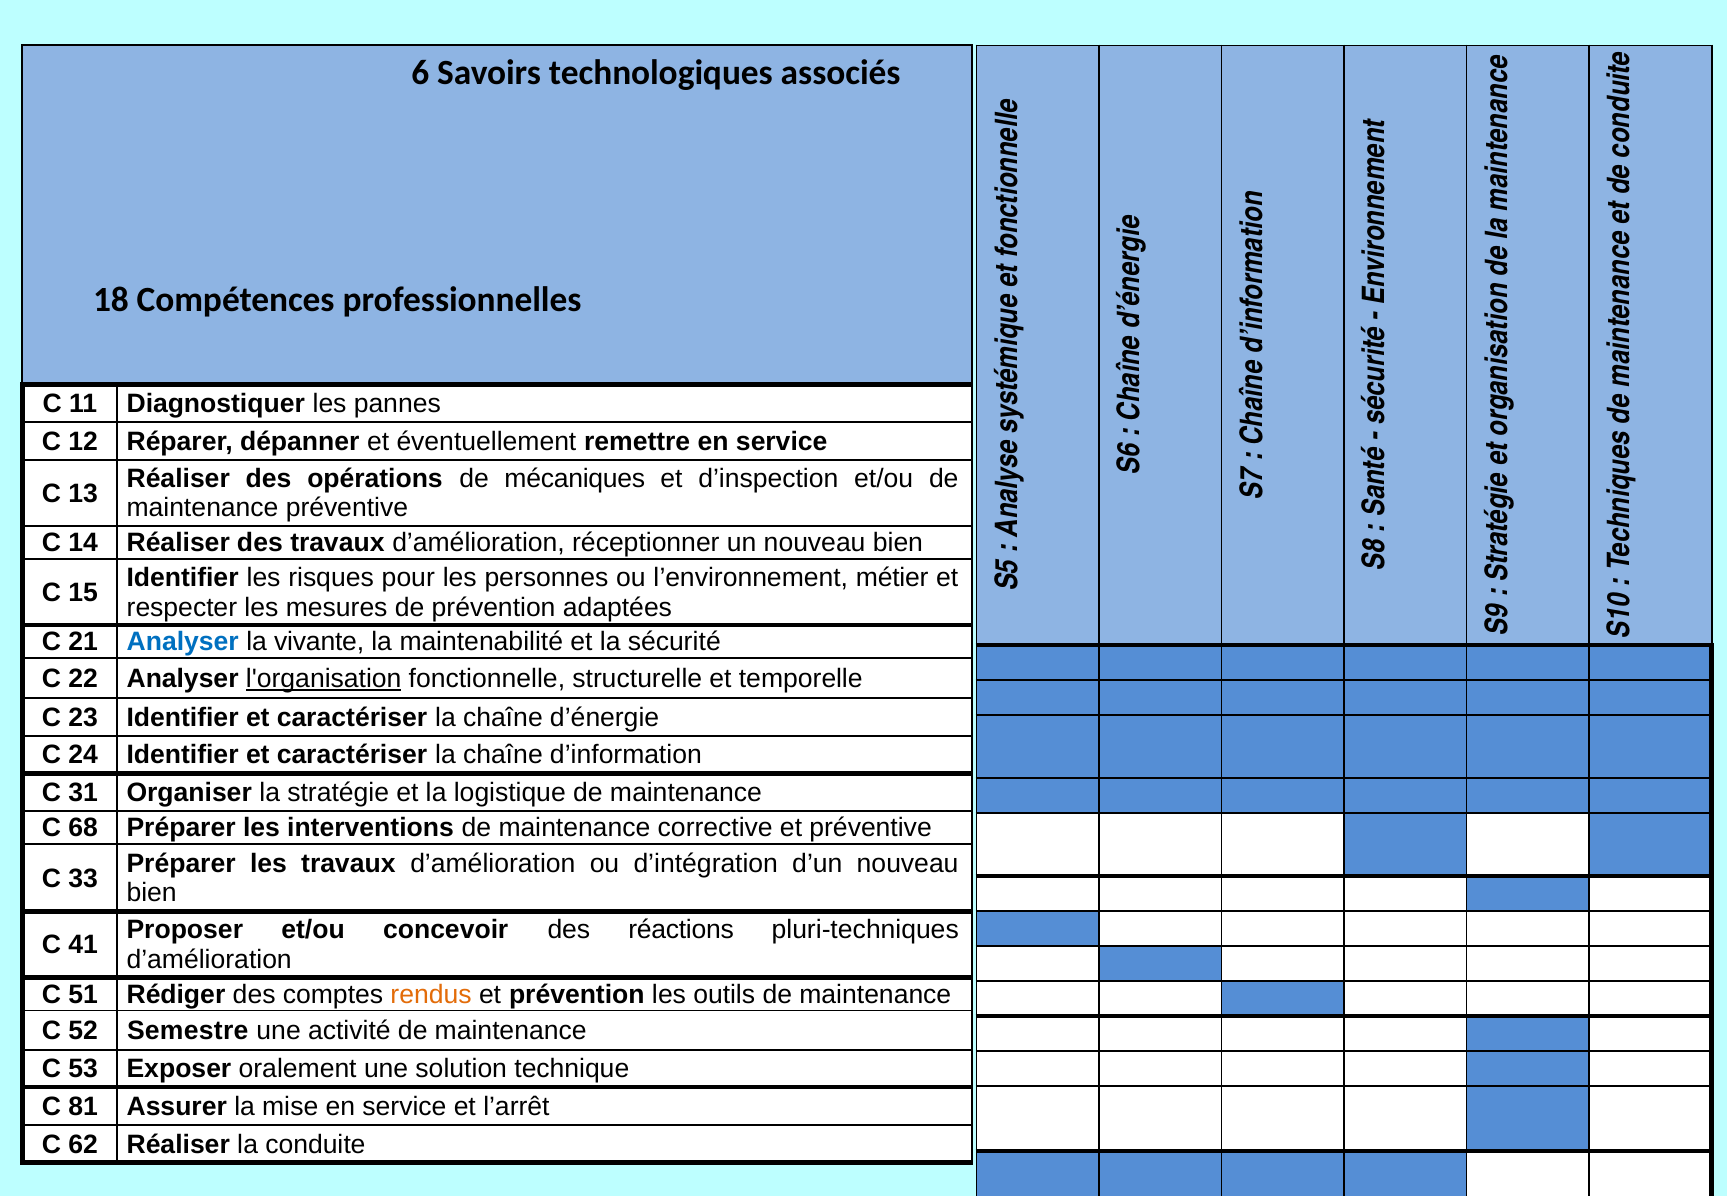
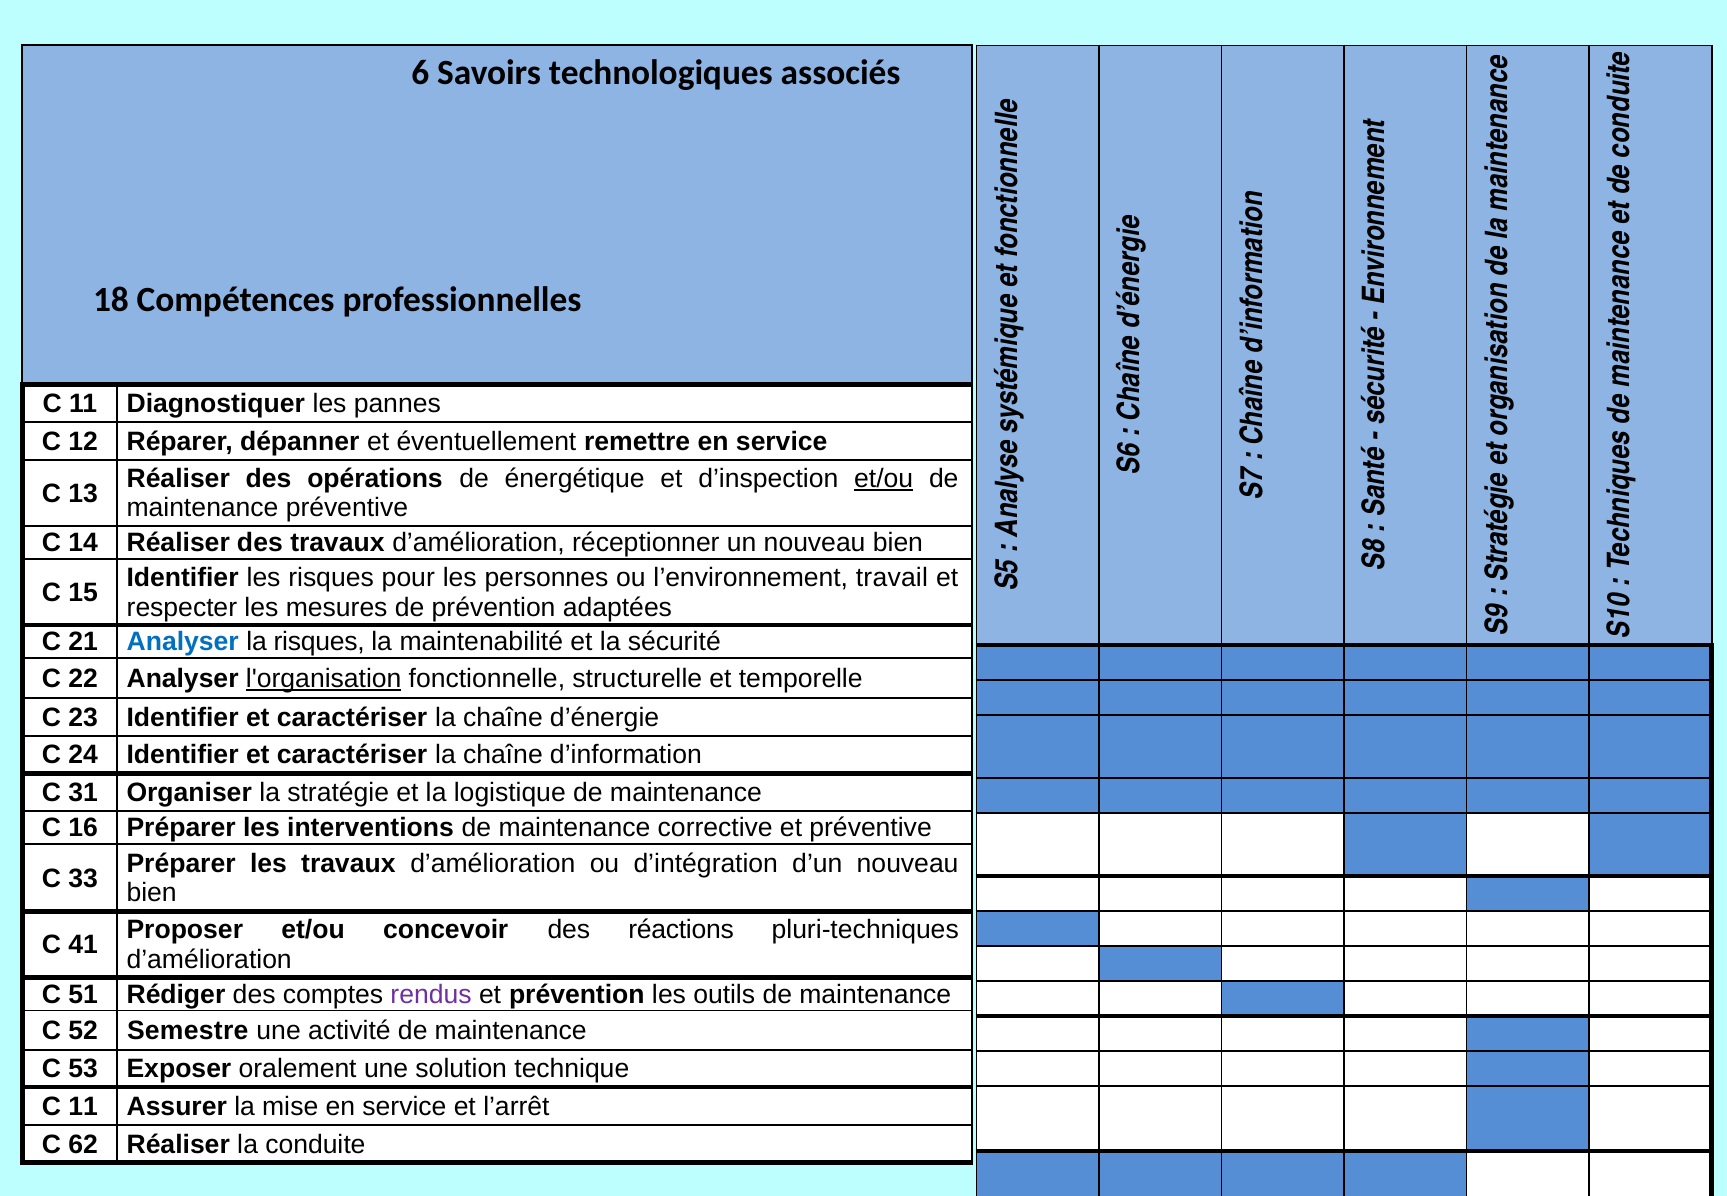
mécaniques: mécaniques -> énergétique
et/ou at (884, 478) underline: none -> present
métier: métier -> travail
la vivante: vivante -> risques
68: 68 -> 16
rendus colour: orange -> purple
81 at (83, 1106): 81 -> 11
